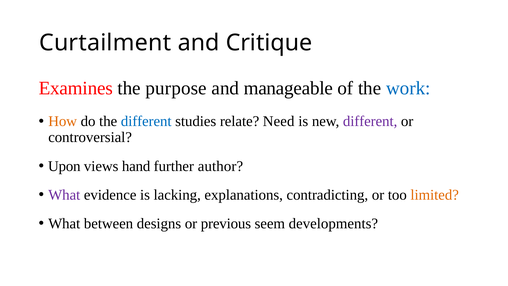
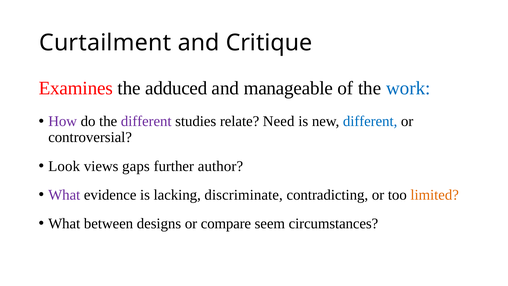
purpose: purpose -> adduced
How colour: orange -> purple
different at (146, 121) colour: blue -> purple
different at (370, 121) colour: purple -> blue
Upon: Upon -> Look
hand: hand -> gaps
explanations: explanations -> discriminate
previous: previous -> compare
developments: developments -> circumstances
